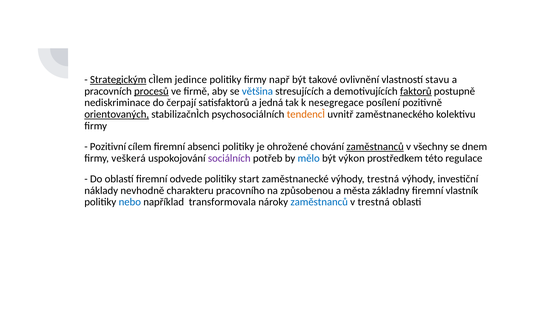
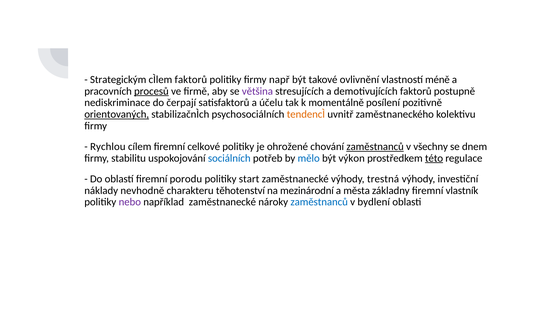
Strategickým underline: present -> none
cÌlem jedince: jedince -> faktorů
stavu: stavu -> méně
většina colour: blue -> purple
faktorů at (416, 91) underline: present -> none
jedná: jedná -> účelu
nesegregace: nesegregace -> momentálně
Pozitivní: Pozitivní -> Rychlou
absenci: absenci -> celkové
veškerá: veškerá -> stabilitu
sociálních colour: purple -> blue
této underline: none -> present
odvede: odvede -> porodu
pracovního: pracovního -> těhotenství
způsobenou: způsobenou -> mezinárodní
nebo colour: blue -> purple
například transformovala: transformovala -> zaměstnanecké
v trestná: trestná -> bydlení
